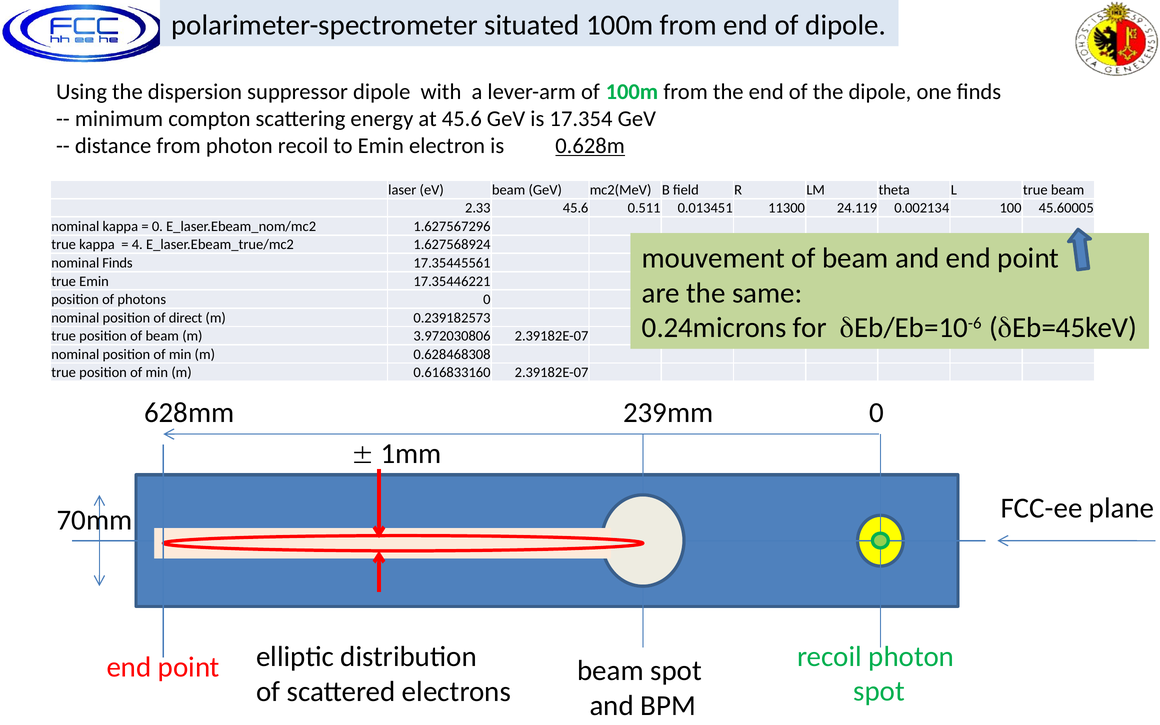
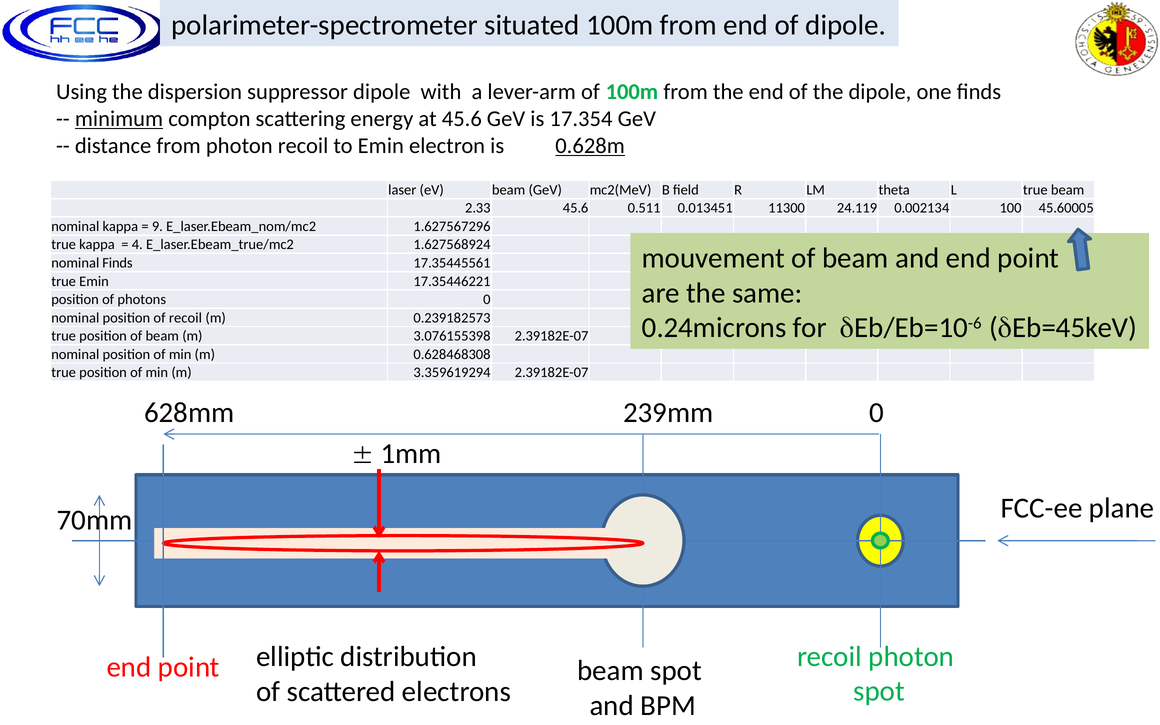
minimum underline: none -> present
0 at (157, 226): 0 -> 9
of direct: direct -> recoil
3.972030806: 3.972030806 -> 3.076155398
0.616833160: 0.616833160 -> 3.359619294
